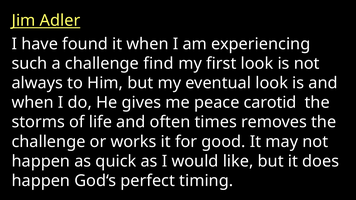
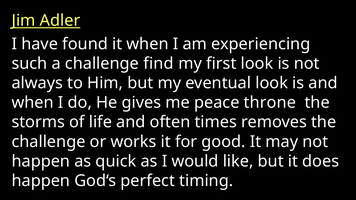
carotid: carotid -> throne
